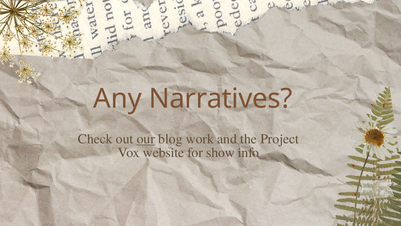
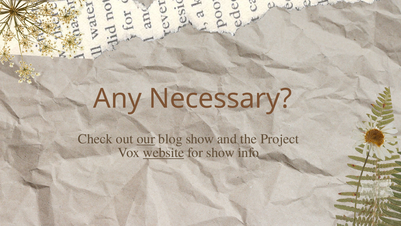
Narratives: Narratives -> Necessary
blog work: work -> show
website underline: none -> present
